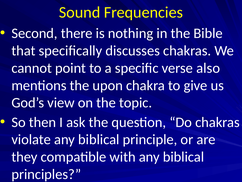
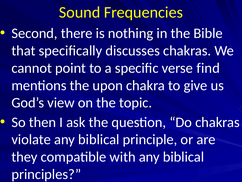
also: also -> find
